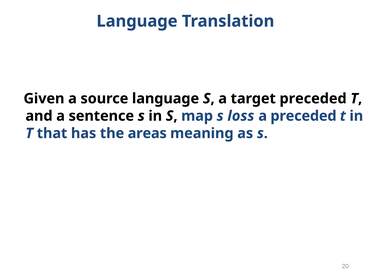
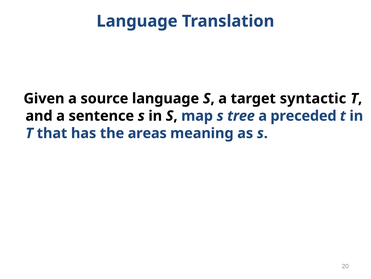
target preceded: preceded -> syntactic
loss: loss -> tree
